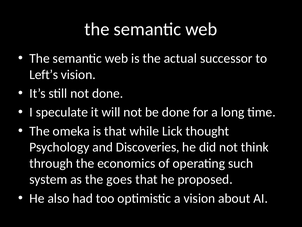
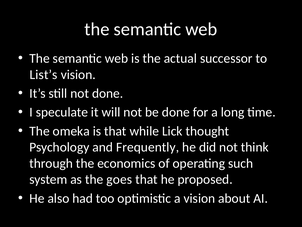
Left’s: Left’s -> List’s
Discoveries: Discoveries -> Frequently
